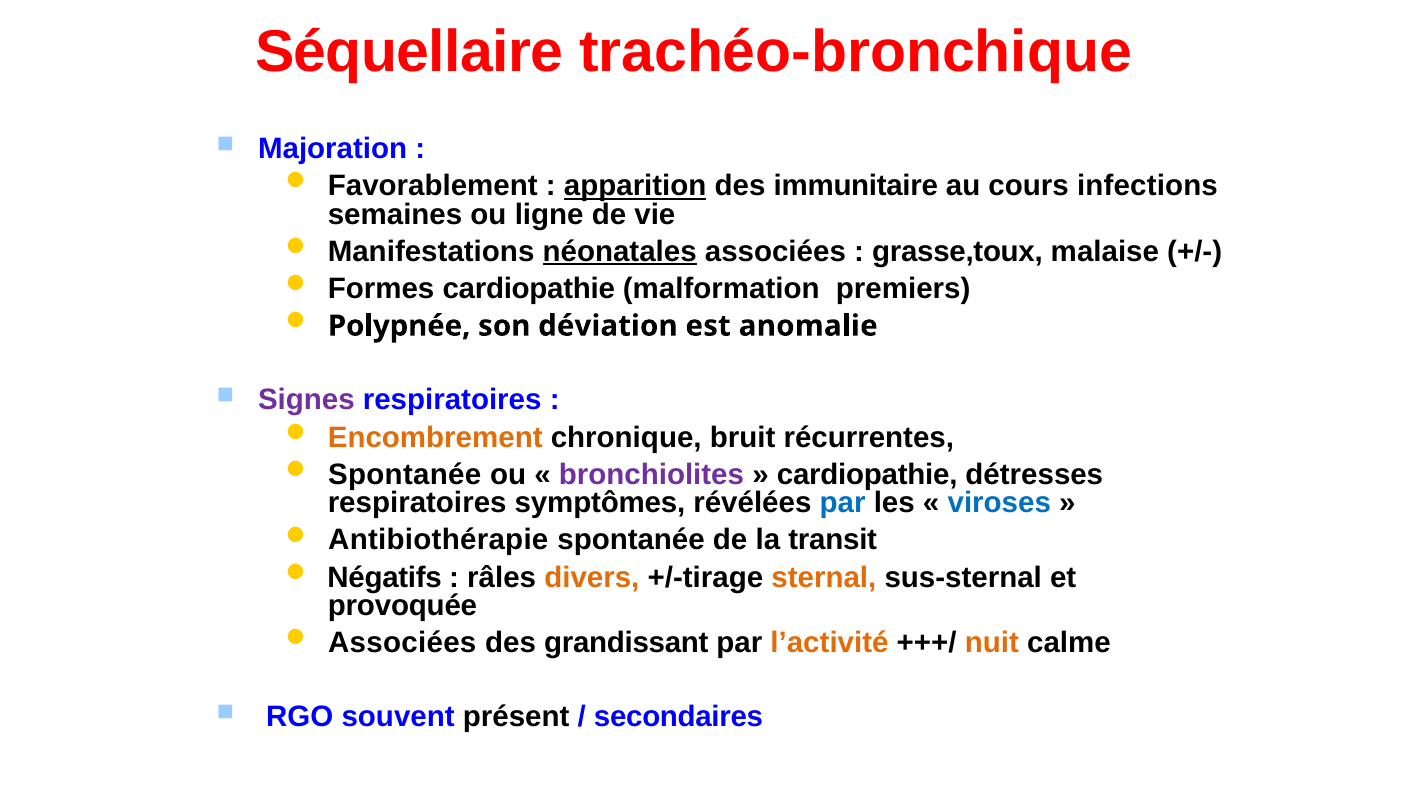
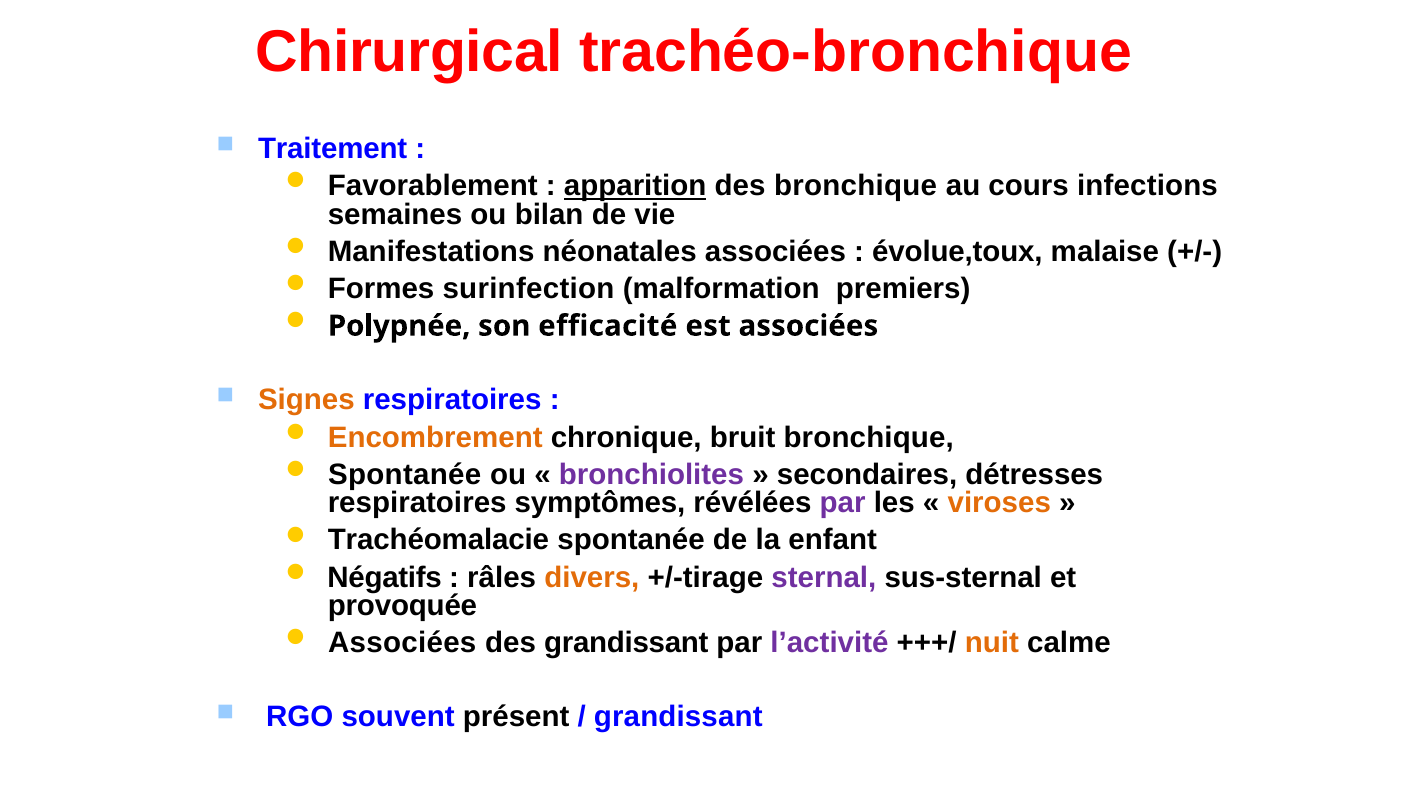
Séquellaire: Séquellaire -> Chirurgical
Majoration: Majoration -> Traitement
des immunitaire: immunitaire -> bronchique
ligne: ligne -> bilan
néonatales underline: present -> none
grasse,toux: grasse,toux -> évolue,toux
Formes cardiopathie: cardiopathie -> surinfection
déviation: déviation -> efficacité
est anomalie: anomalie -> associées
Signes colour: purple -> orange
bruit récurrentes: récurrentes -> bronchique
cardiopathie at (867, 475): cardiopathie -> secondaires
par at (843, 503) colour: blue -> purple
viroses colour: blue -> orange
Antibiothérapie: Antibiothérapie -> Trachéomalacie
transit: transit -> enfant
sternal colour: orange -> purple
l’activité colour: orange -> purple
secondaires at (678, 717): secondaires -> grandissant
